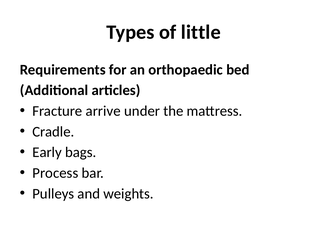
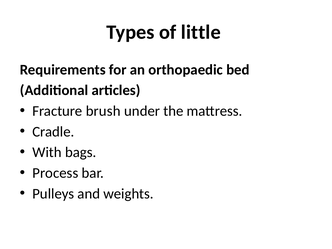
arrive: arrive -> brush
Early: Early -> With
